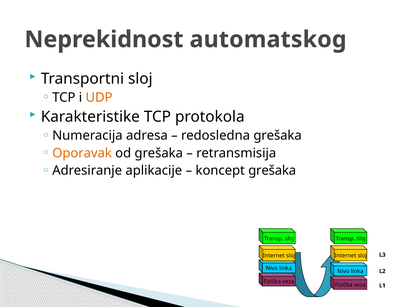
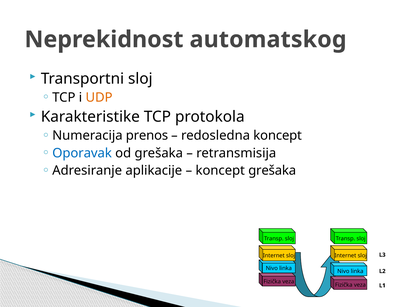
adresa: adresa -> prenos
redosledna grešaka: grešaka -> koncept
Oporavak colour: orange -> blue
